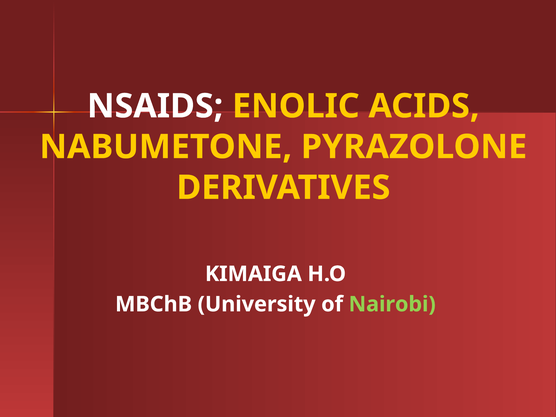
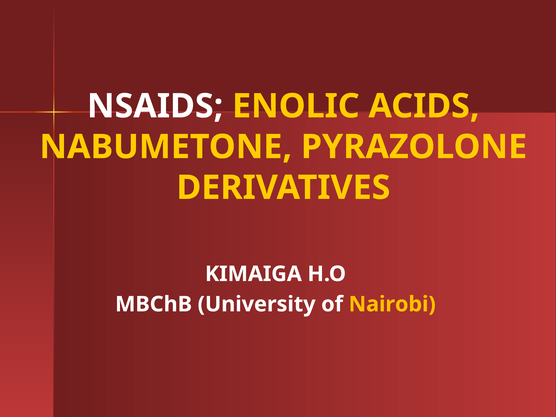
Nairobi colour: light green -> yellow
